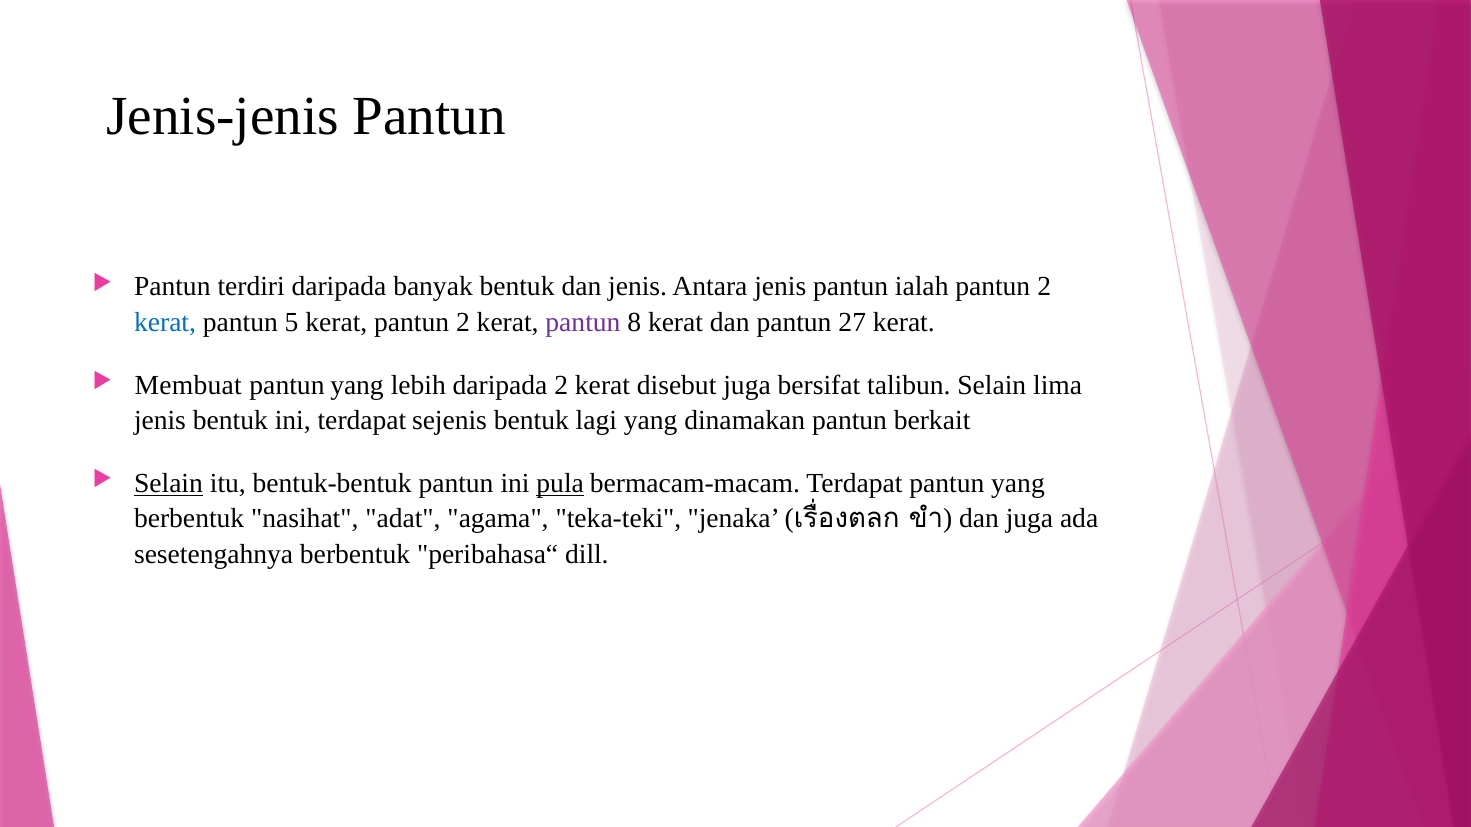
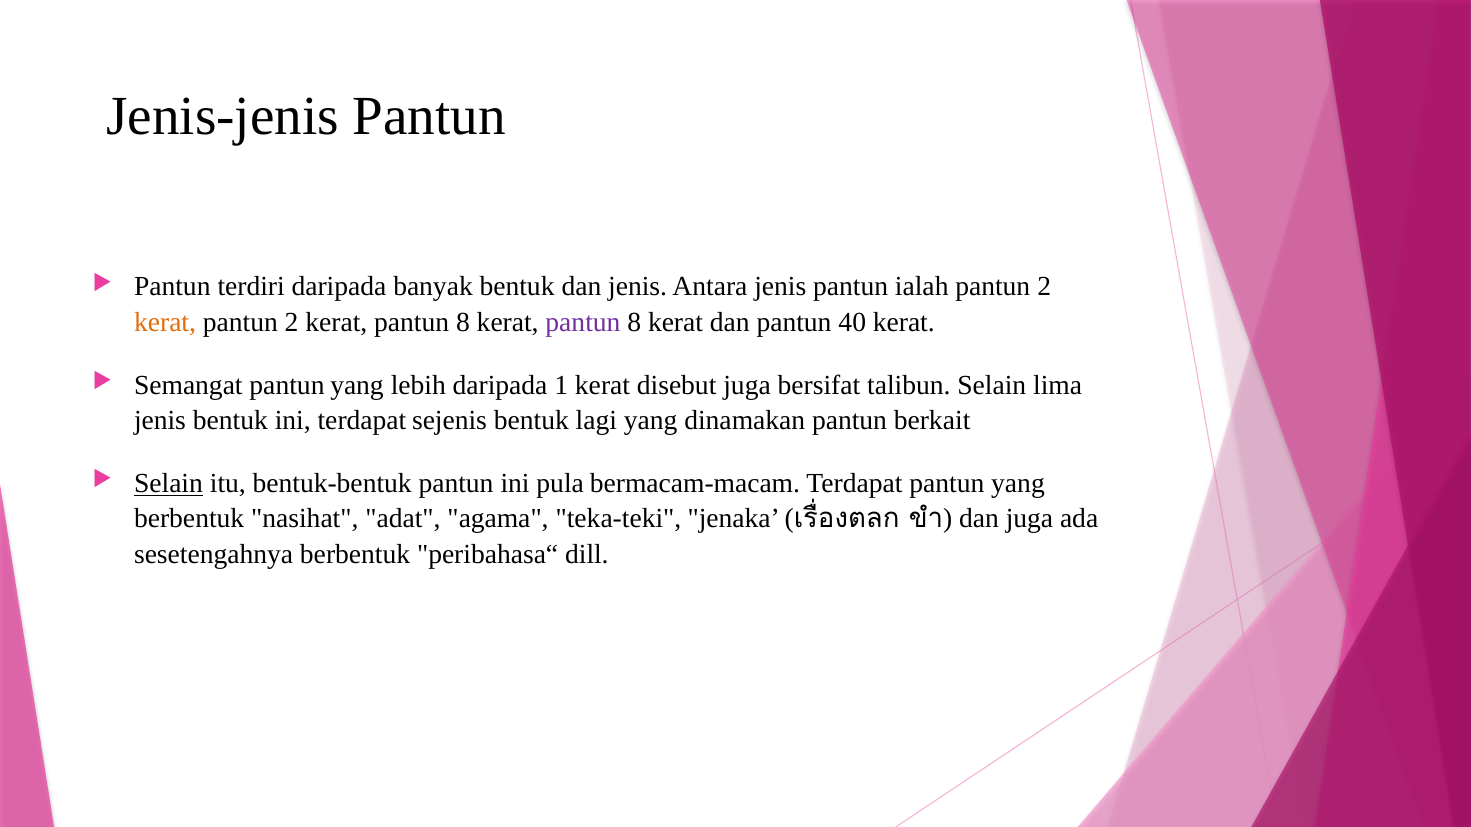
kerat at (165, 322) colour: blue -> orange
5 at (292, 322): 5 -> 2
2 at (463, 322): 2 -> 8
27: 27 -> 40
Membuat: Membuat -> Semangat
daripada 2: 2 -> 1
pula underline: present -> none
